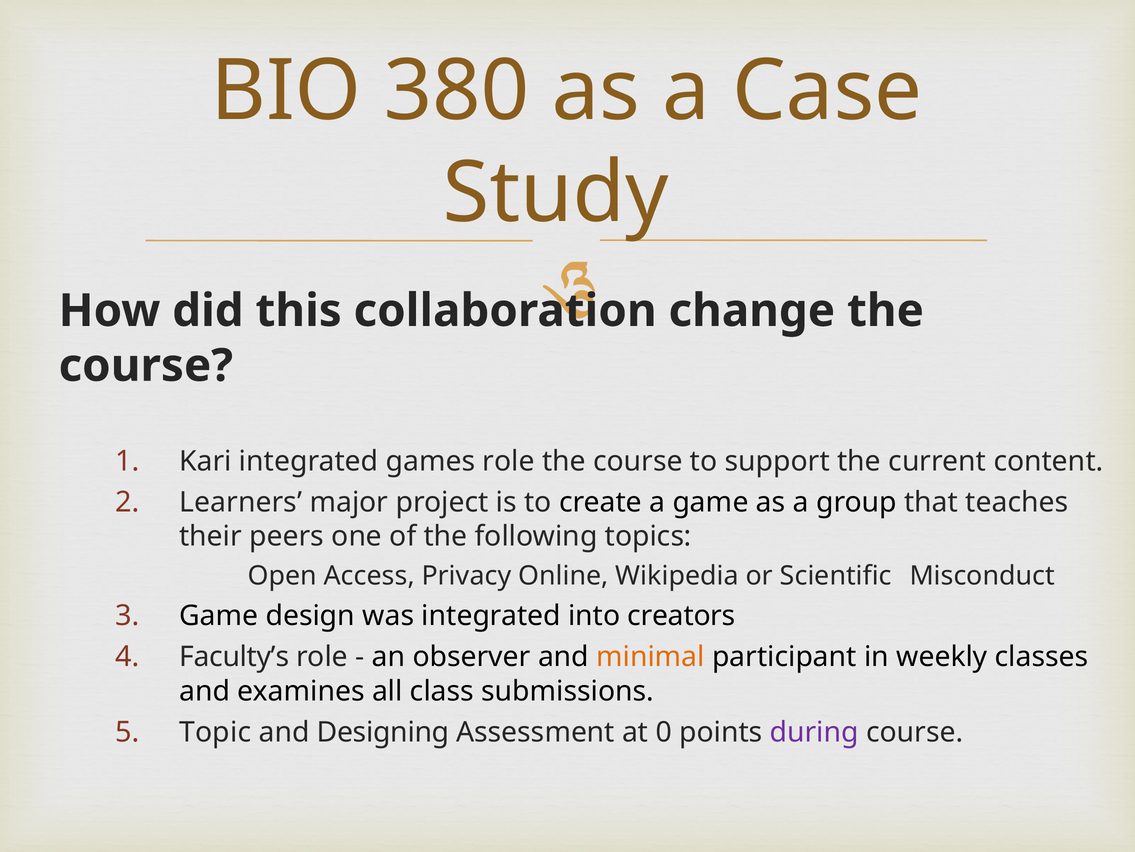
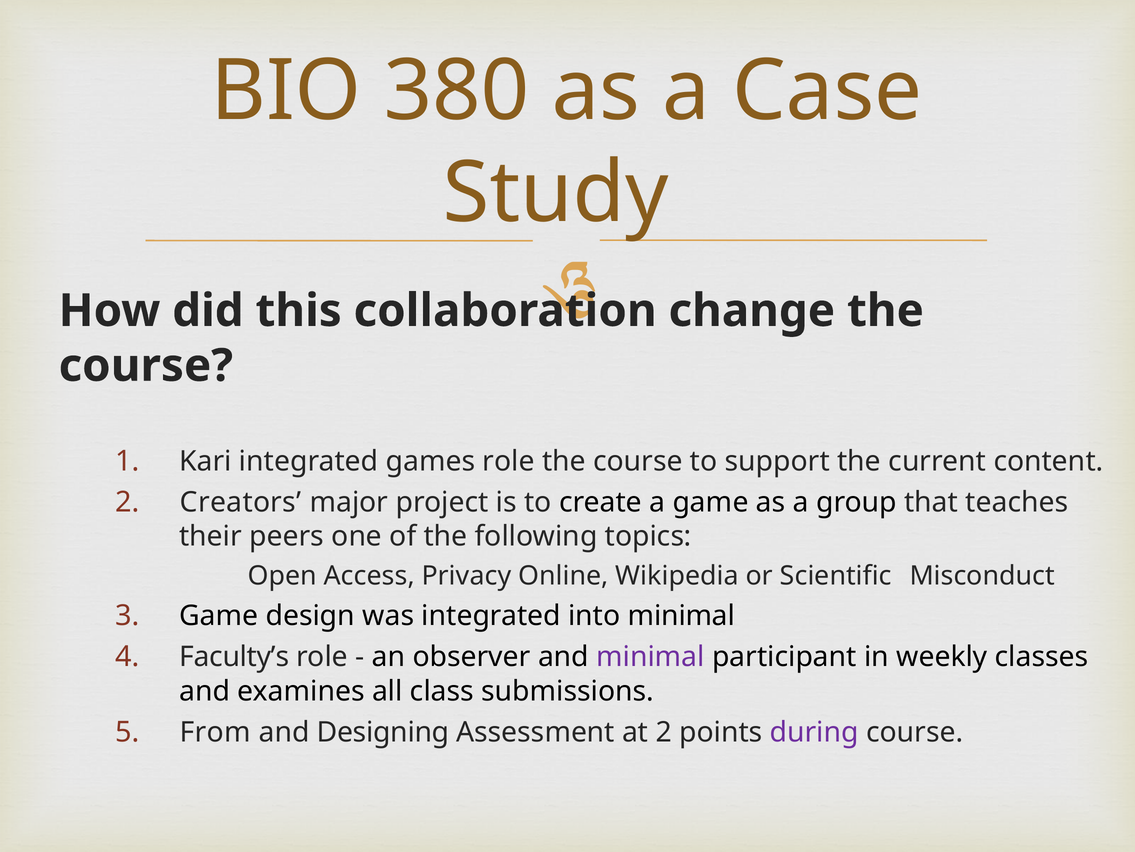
Learners: Learners -> Creators
into creators: creators -> minimal
minimal at (650, 656) colour: orange -> purple
Topic: Topic -> From
at 0: 0 -> 2
